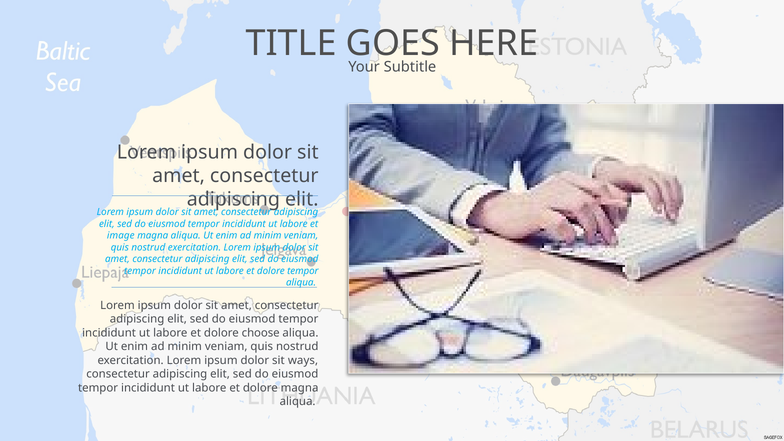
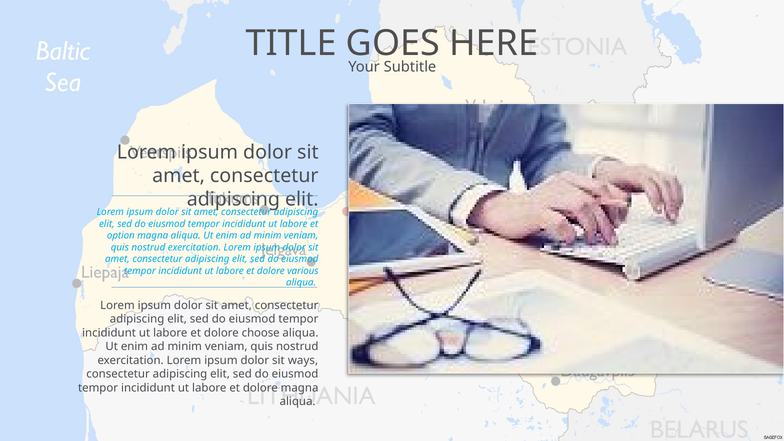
image: image -> option
dolore tempor: tempor -> various
